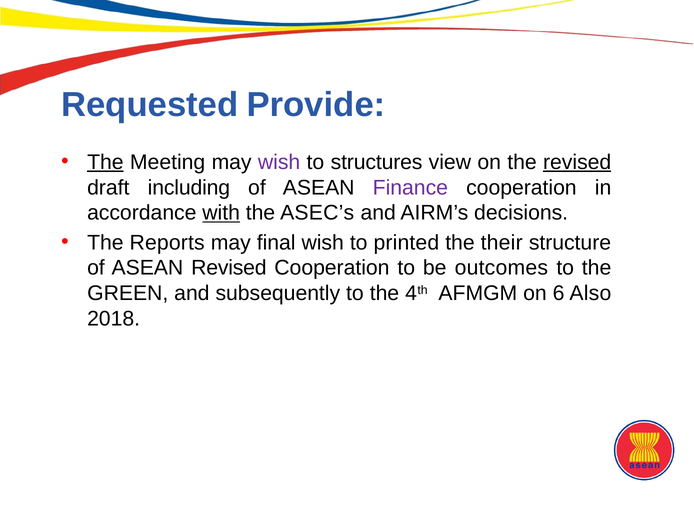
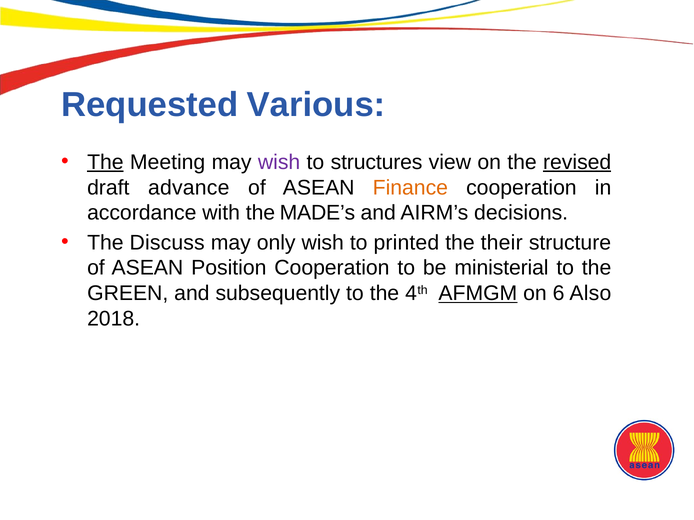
Provide: Provide -> Various
including: including -> advance
Finance colour: purple -> orange
with underline: present -> none
ASEC’s: ASEC’s -> MADE’s
Reports: Reports -> Discuss
final: final -> only
ASEAN Revised: Revised -> Position
outcomes: outcomes -> ministerial
AFMGM underline: none -> present
